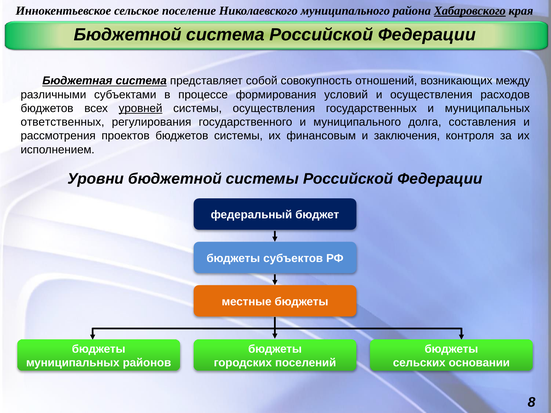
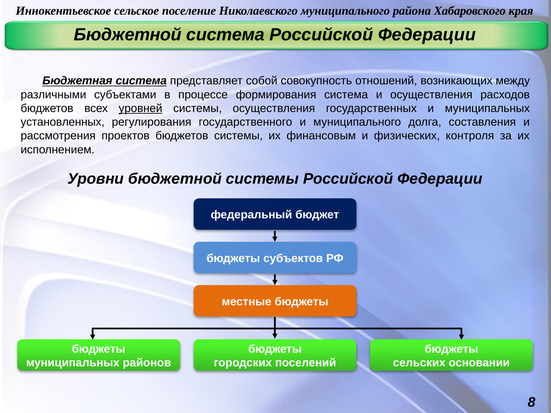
Хабаровского underline: present -> none
формирования условий: условий -> система
ответственных: ответственных -> установленных
заключения: заключения -> физических
